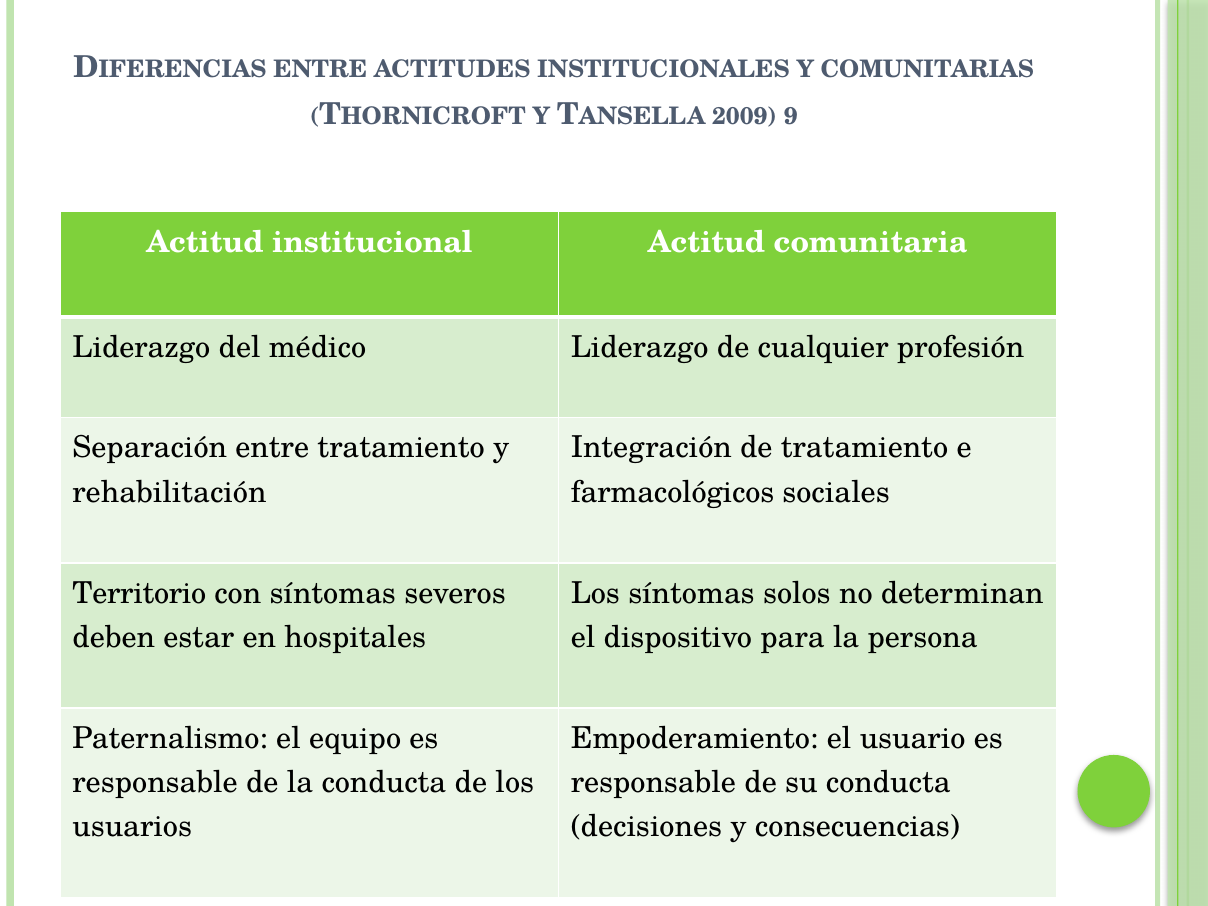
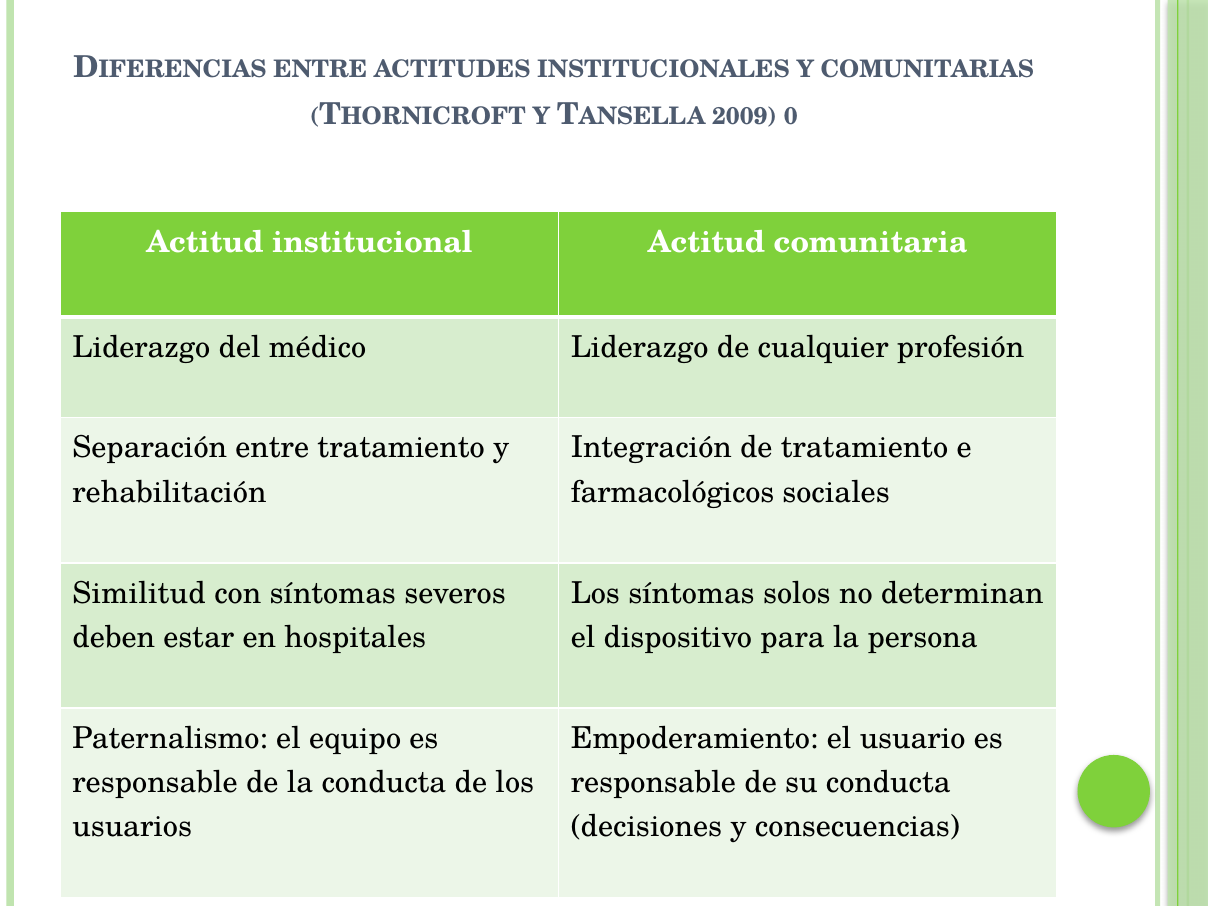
9: 9 -> 0
Territorio: Territorio -> Similitud
